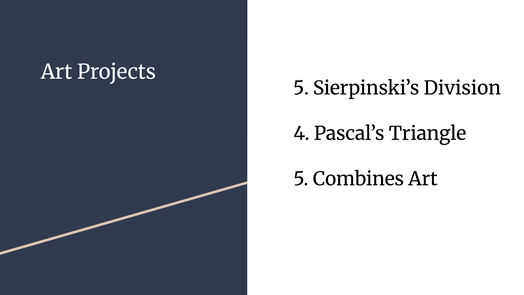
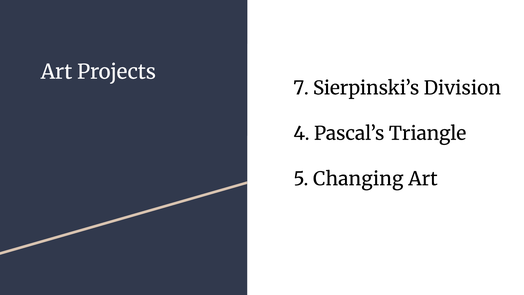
5 at (301, 88): 5 -> 7
Combines: Combines -> Changing
